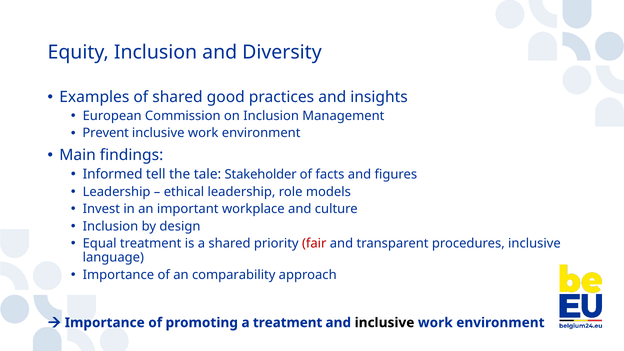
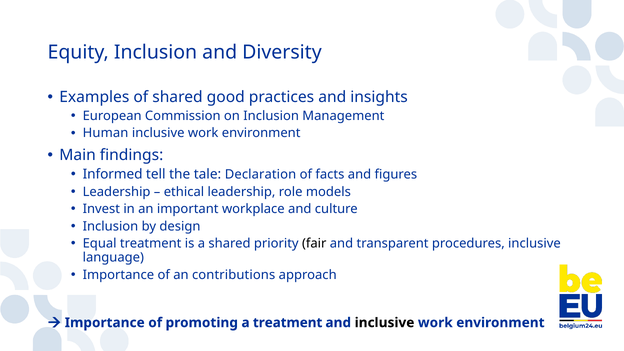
Prevent: Prevent -> Human
Stakeholder: Stakeholder -> Declaration
fair colour: red -> black
comparability: comparability -> contributions
